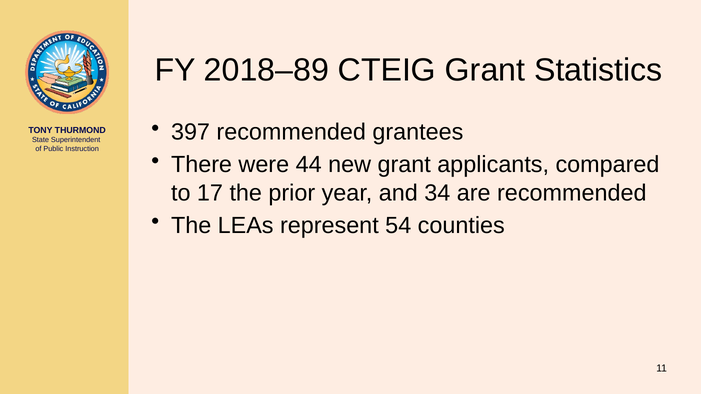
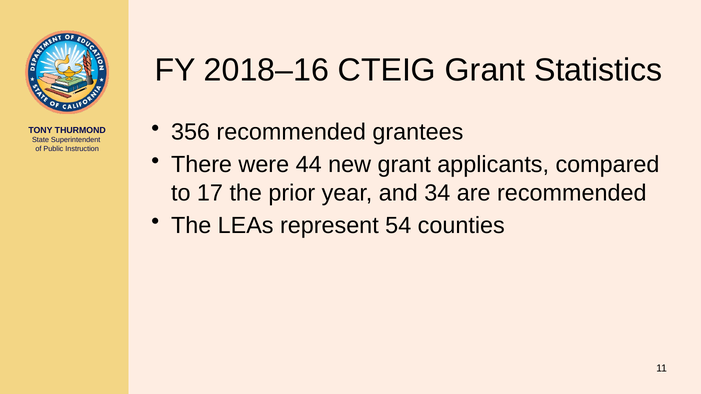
2018–89: 2018–89 -> 2018–16
397: 397 -> 356
